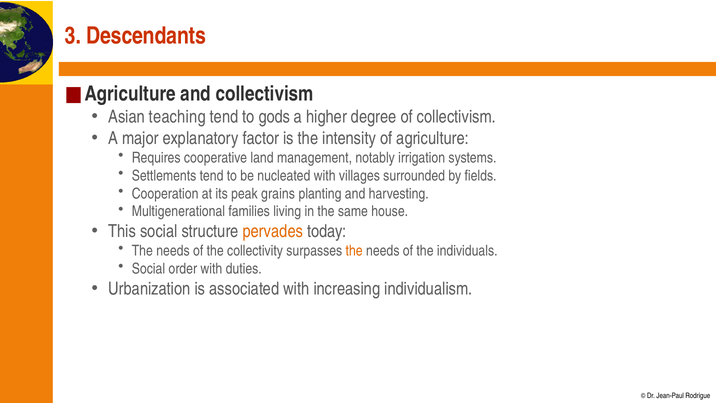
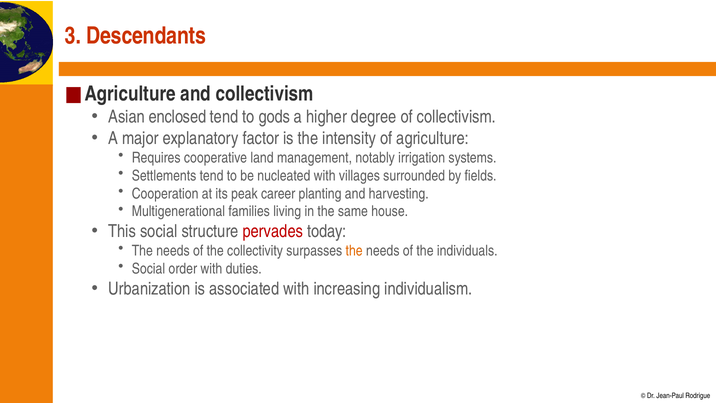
teaching: teaching -> enclosed
grains: grains -> career
pervades colour: orange -> red
